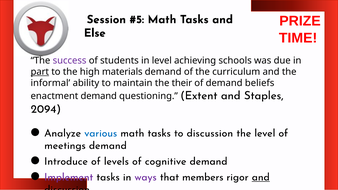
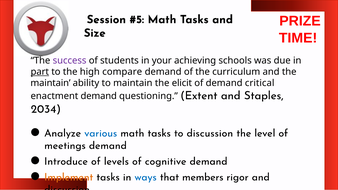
Else: Else -> Size
in level: level -> your
materials: materials -> compare
informal at (50, 83): informal -> maintain
their: their -> elicit
beliefs: beliefs -> critical
2094: 2094 -> 2034
Implement colour: purple -> orange
ways colour: purple -> blue
and at (261, 177) underline: present -> none
